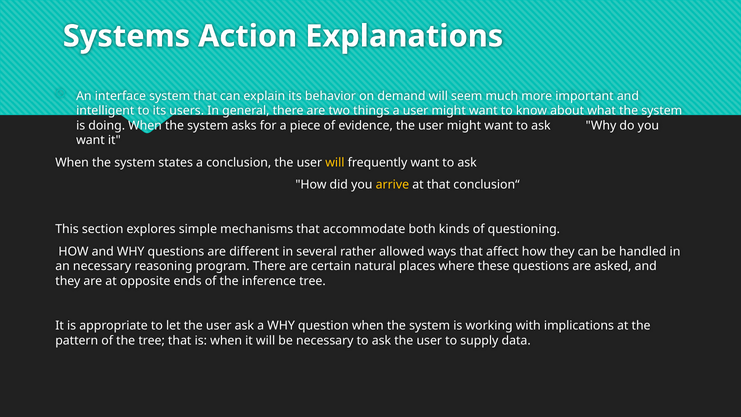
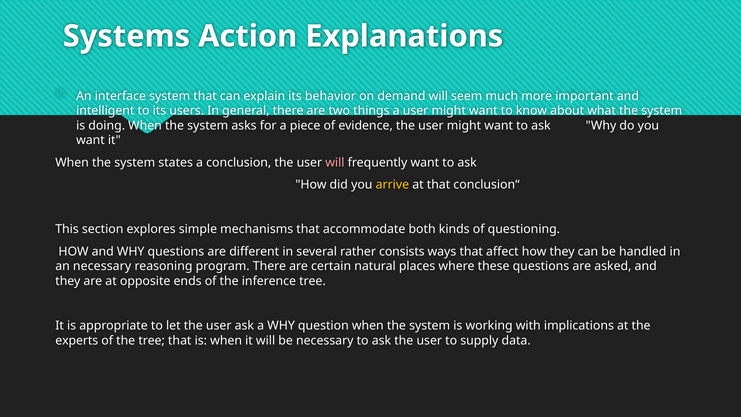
will at (335, 163) colour: yellow -> pink
allowed: allowed -> consists
pattern: pattern -> experts
